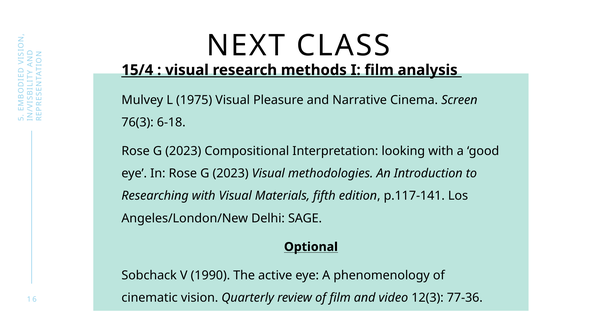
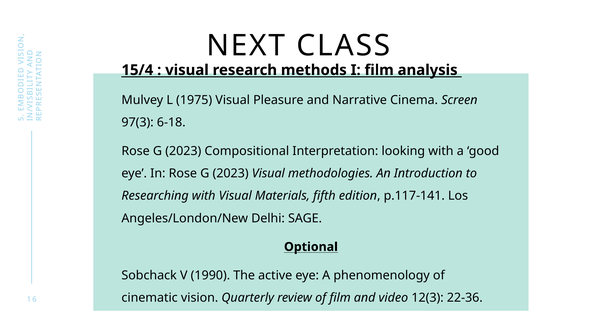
76(3: 76(3 -> 97(3
77-36: 77-36 -> 22-36
